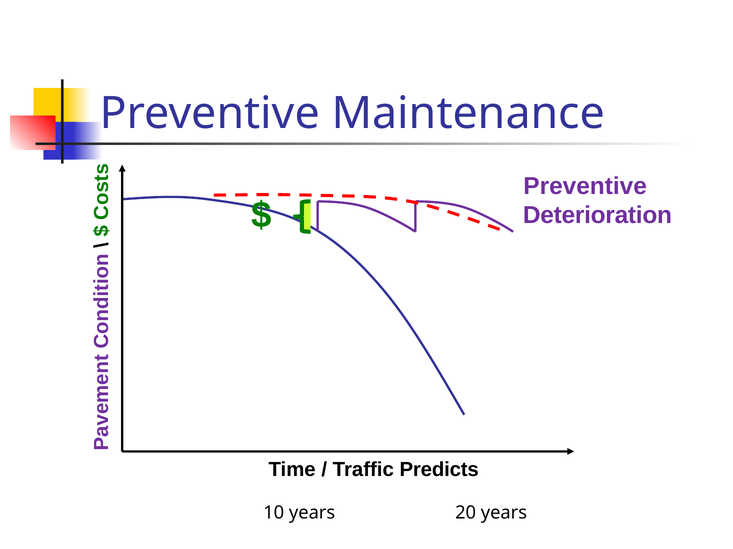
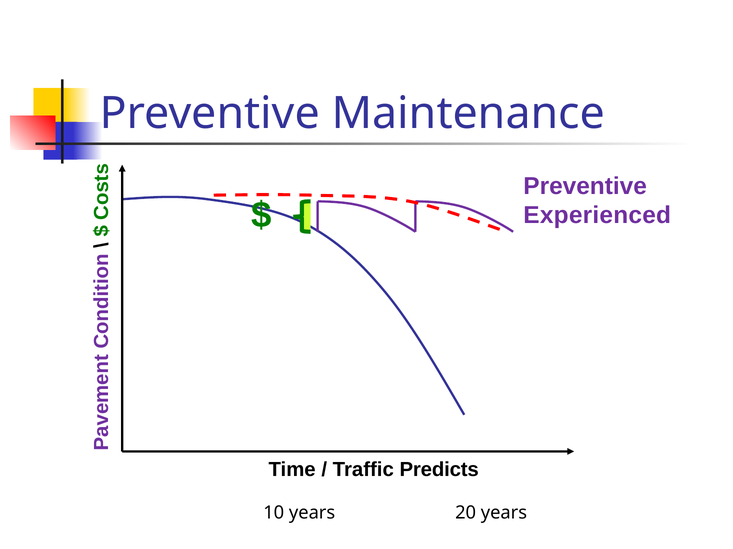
Deterioration: Deterioration -> Experienced
